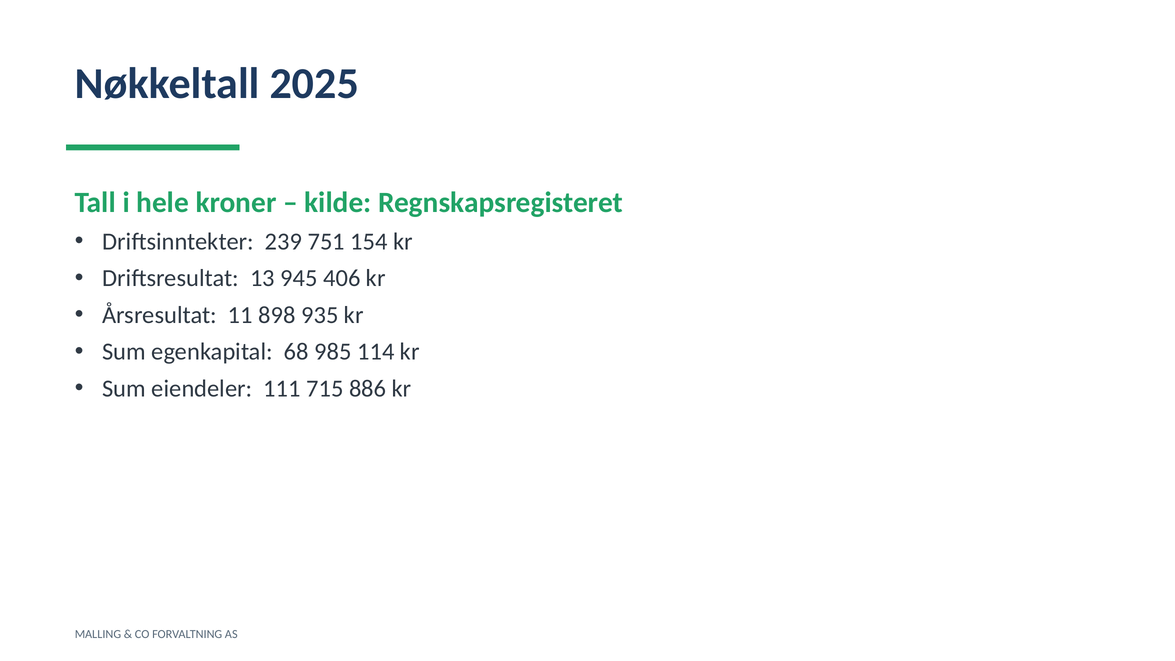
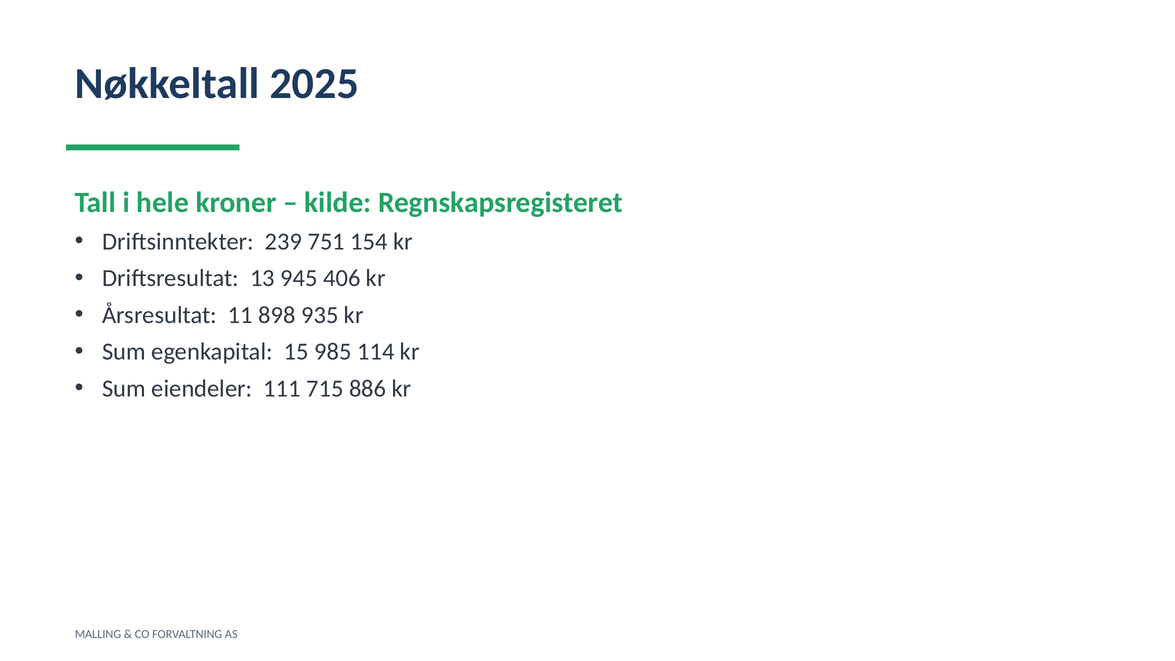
68: 68 -> 15
